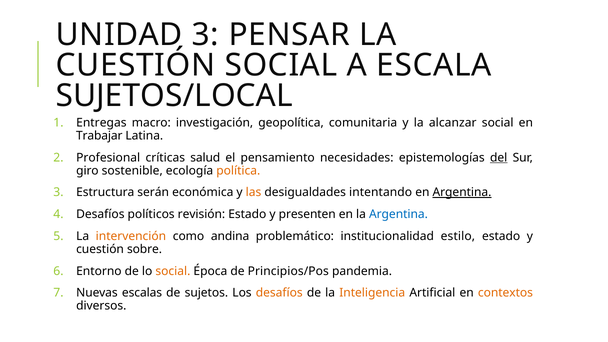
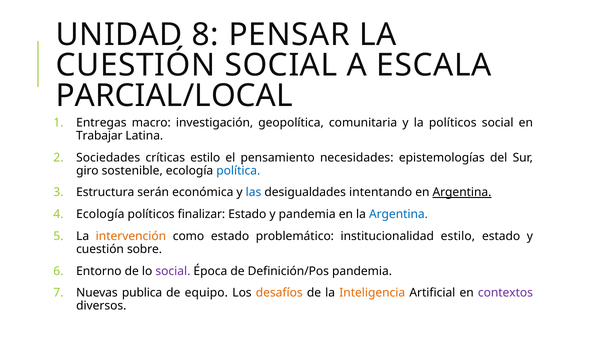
UNIDAD 3: 3 -> 8
SUJETOS/LOCAL: SUJETOS/LOCAL -> PARCIAL/LOCAL
la alcanzar: alcanzar -> políticos
Profesional: Profesional -> Sociedades
críticas salud: salud -> estilo
del underline: present -> none
política colour: orange -> blue
las colour: orange -> blue
Desafíos at (100, 214): Desafíos -> Ecología
revisión: revisión -> finalizar
y presenten: presenten -> pandemia
como andina: andina -> estado
social at (173, 271) colour: orange -> purple
Principios/Pos: Principios/Pos -> Definición/Pos
escalas: escalas -> publica
sujetos: sujetos -> equipo
contextos colour: orange -> purple
